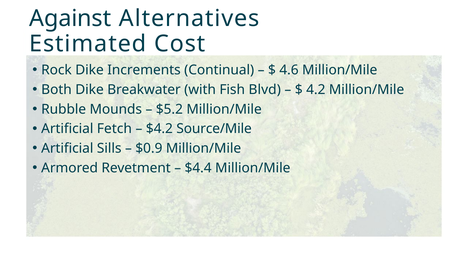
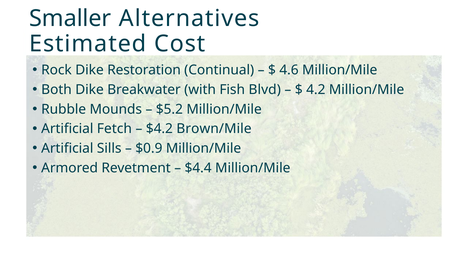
Against: Against -> Smaller
Increments: Increments -> Restoration
Source/Mile: Source/Mile -> Brown/Mile
